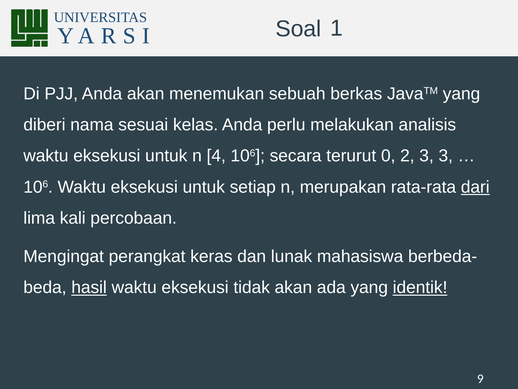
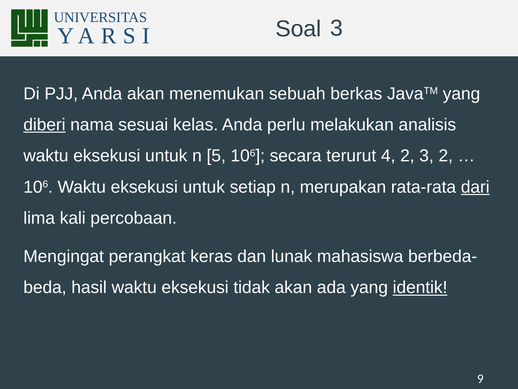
1 at (336, 28): 1 -> 3
diberi underline: none -> present
4: 4 -> 5
0: 0 -> 4
3 3: 3 -> 2
hasil underline: present -> none
